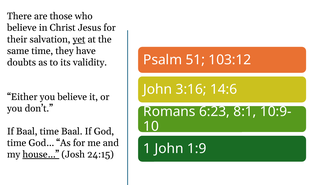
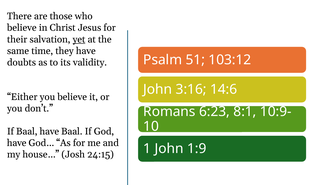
Baal time: time -> have
time at (17, 143): time -> have
house… underline: present -> none
